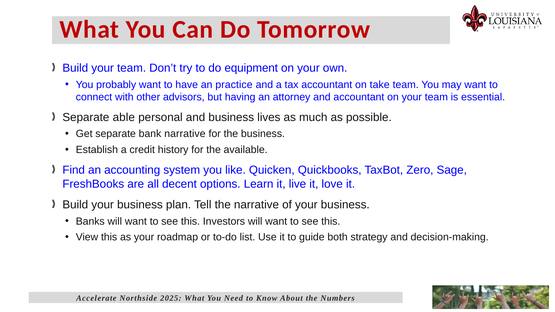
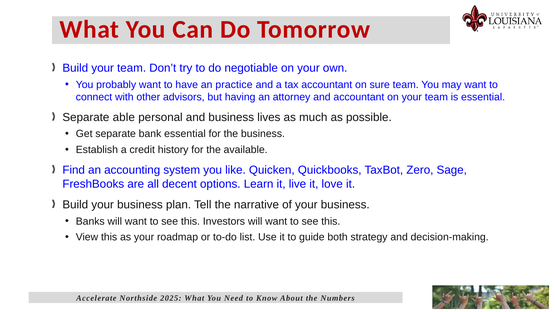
equipment: equipment -> negotiable
take: take -> sure
bank narrative: narrative -> essential
